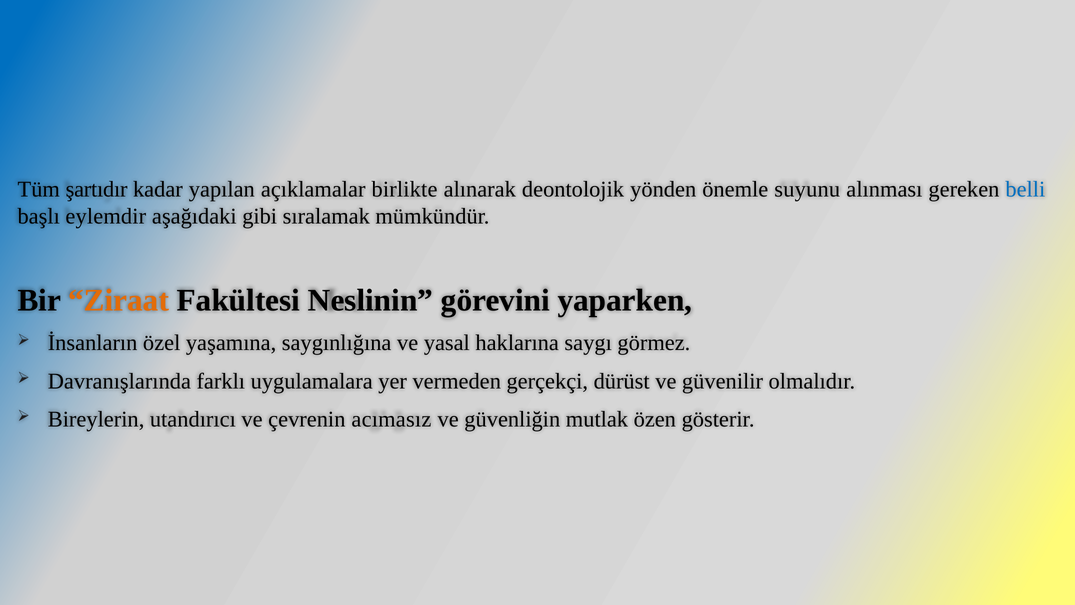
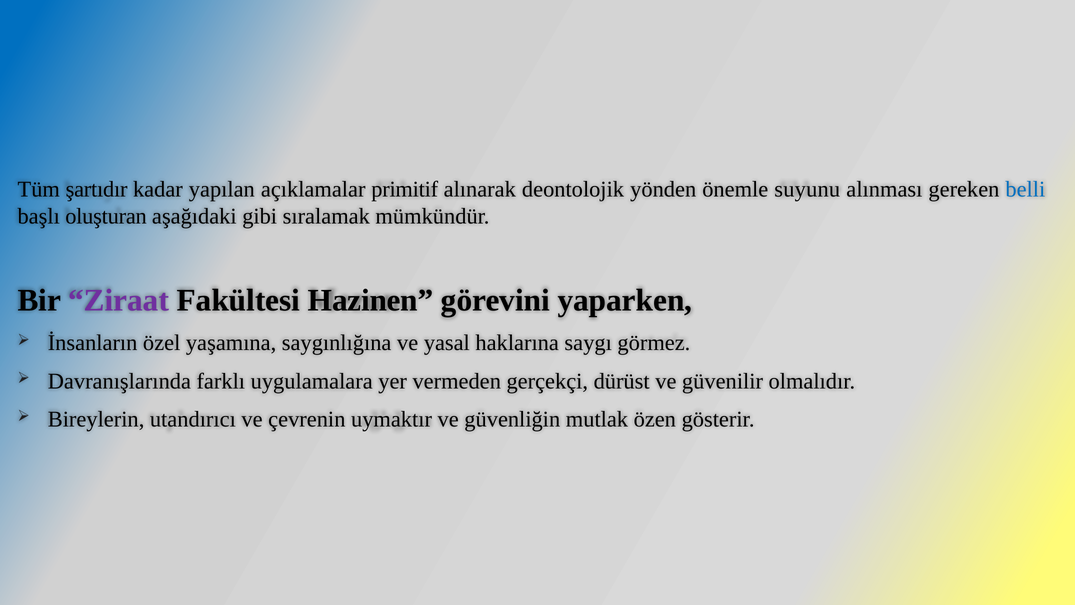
birlikte: birlikte -> primitif
eylemdir: eylemdir -> oluşturan
Ziraat colour: orange -> purple
Neslinin: Neslinin -> Hazinen
acımasız: acımasız -> uymaktır
